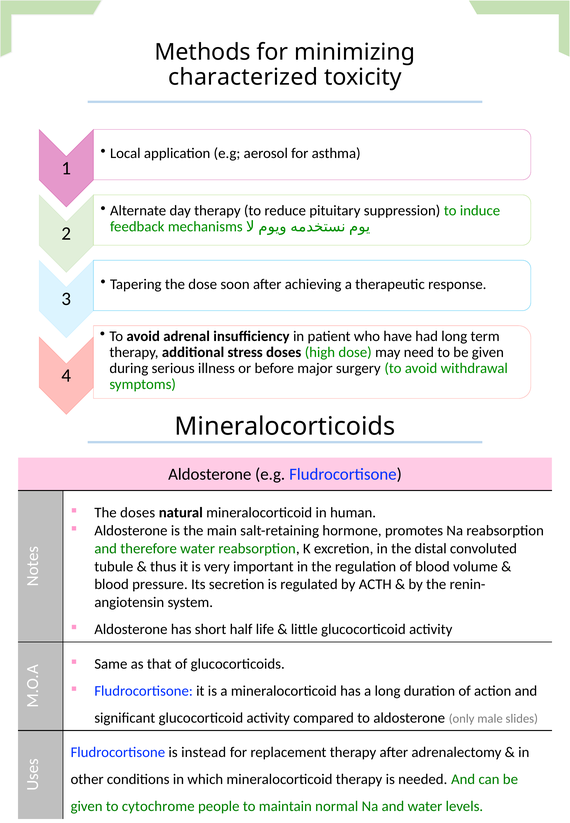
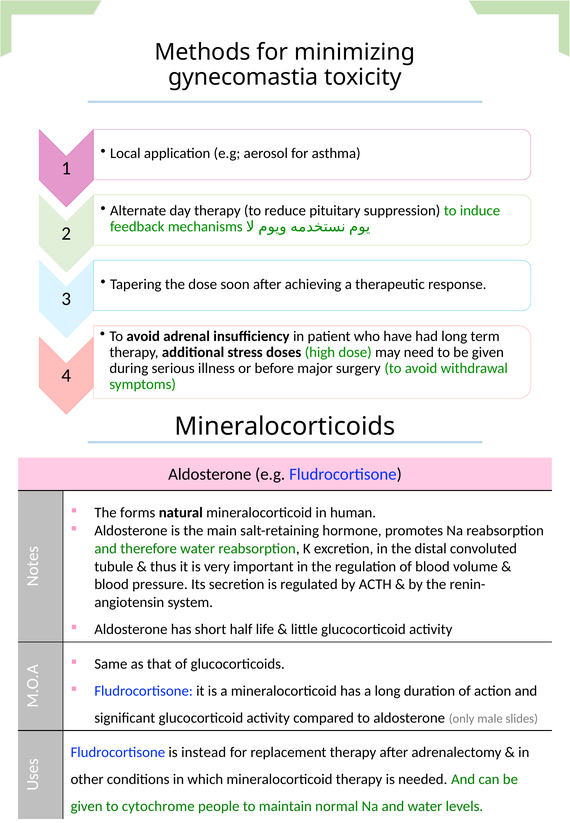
characterized: characterized -> gynecomastia
The doses: doses -> forms
